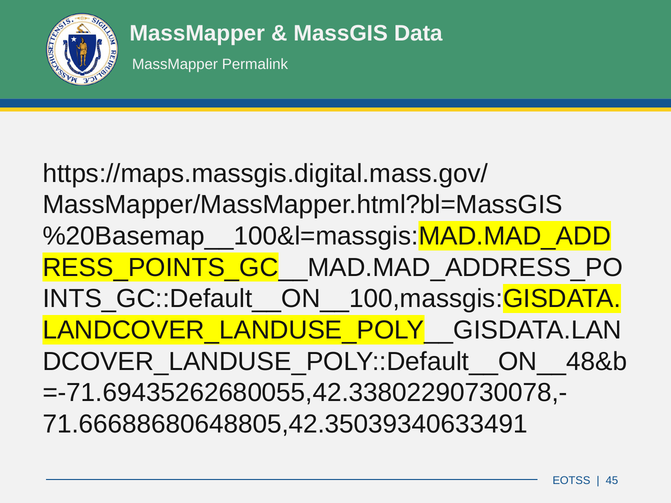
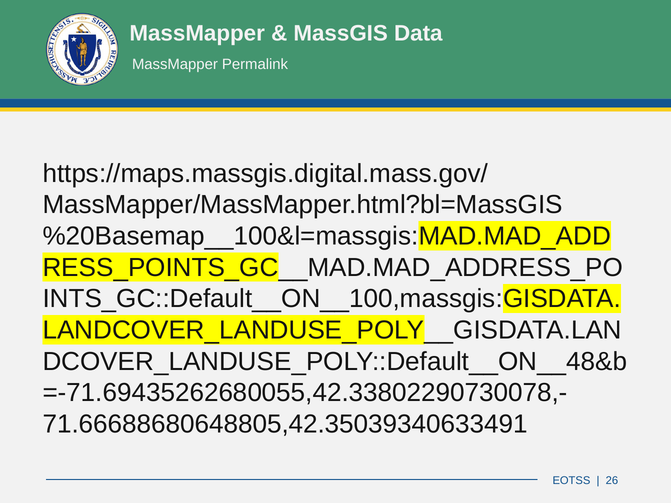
45: 45 -> 26
